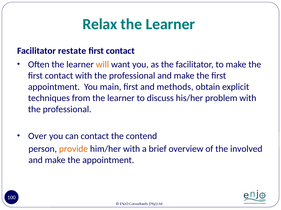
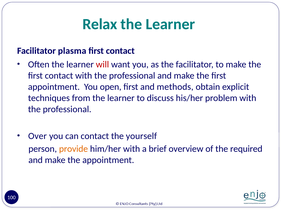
restate: restate -> plasma
will colour: orange -> red
main: main -> open
contend: contend -> yourself
involved: involved -> required
